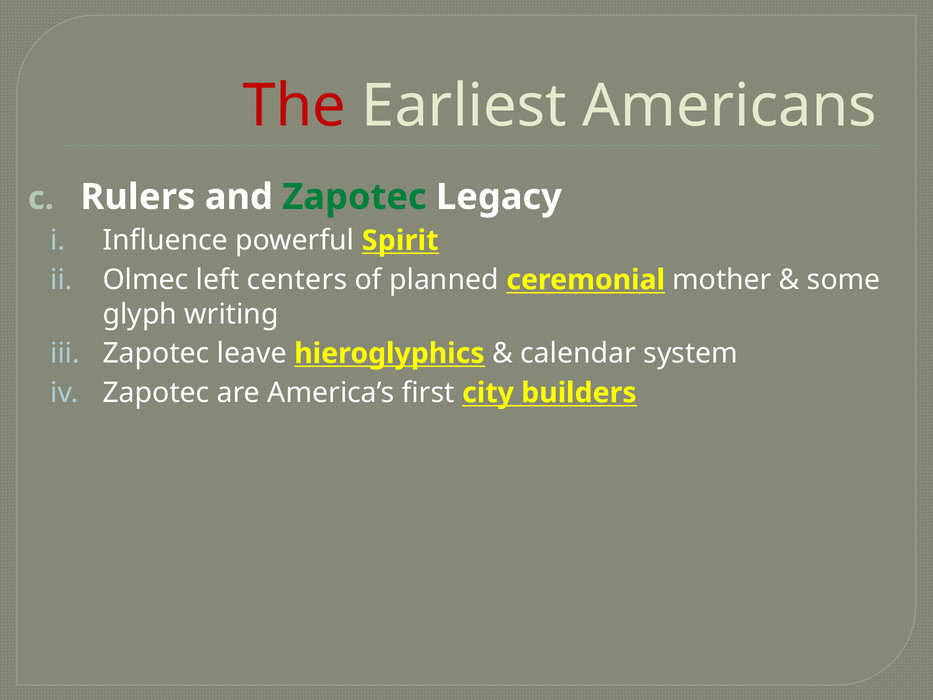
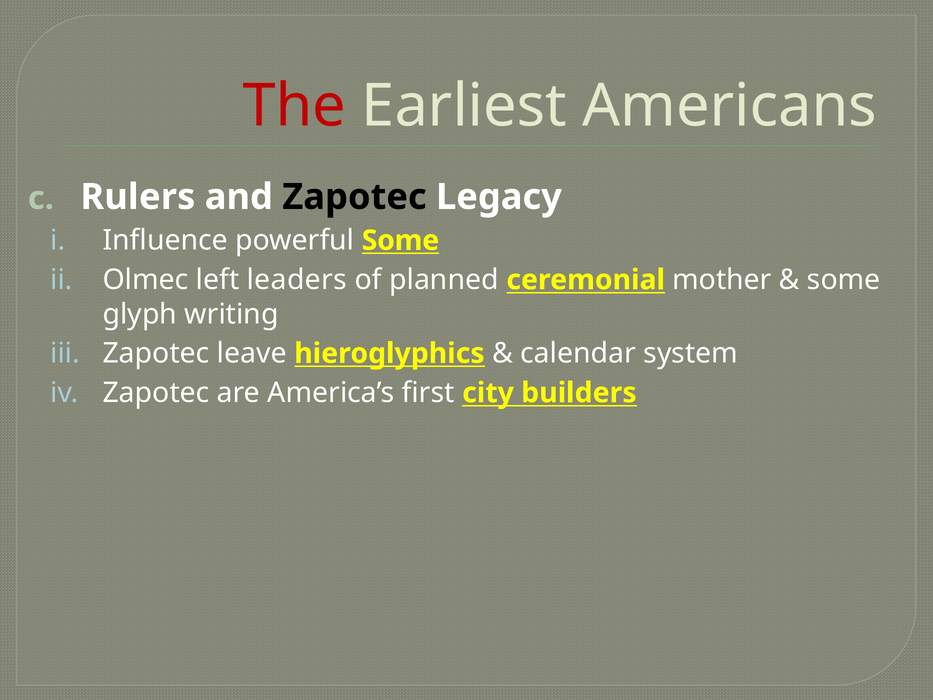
Zapotec at (354, 197) colour: green -> black
powerful Spirit: Spirit -> Some
centers: centers -> leaders
